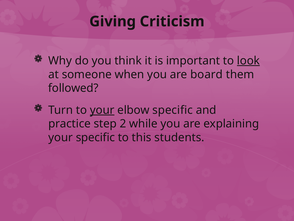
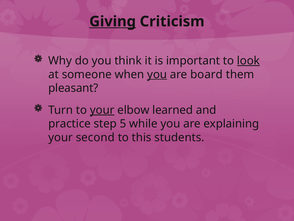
Giving underline: none -> present
you at (157, 74) underline: none -> present
followed: followed -> pleasant
elbow specific: specific -> learned
2: 2 -> 5
your specific: specific -> second
